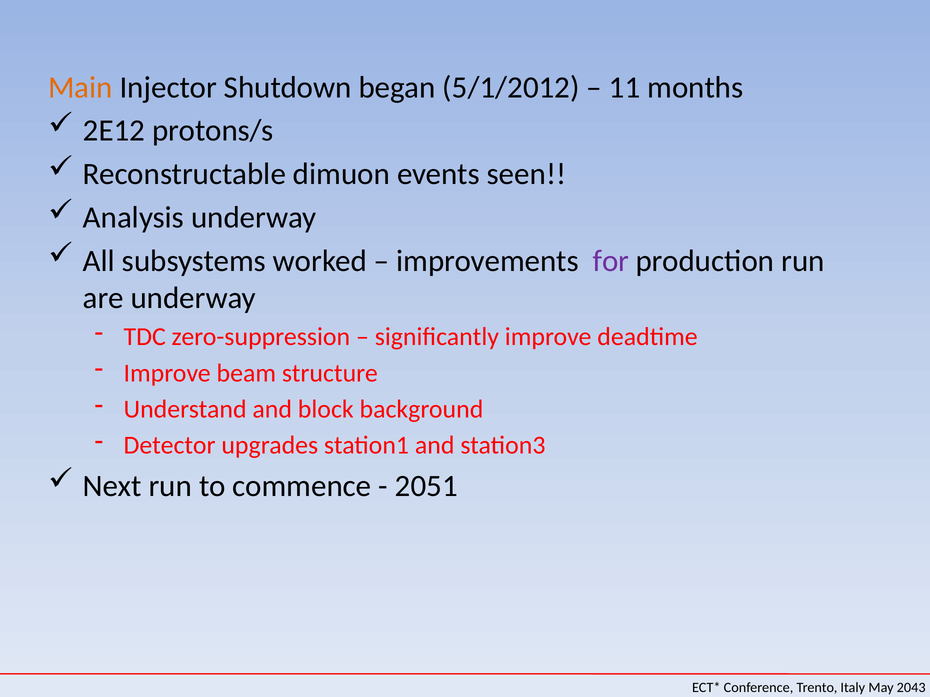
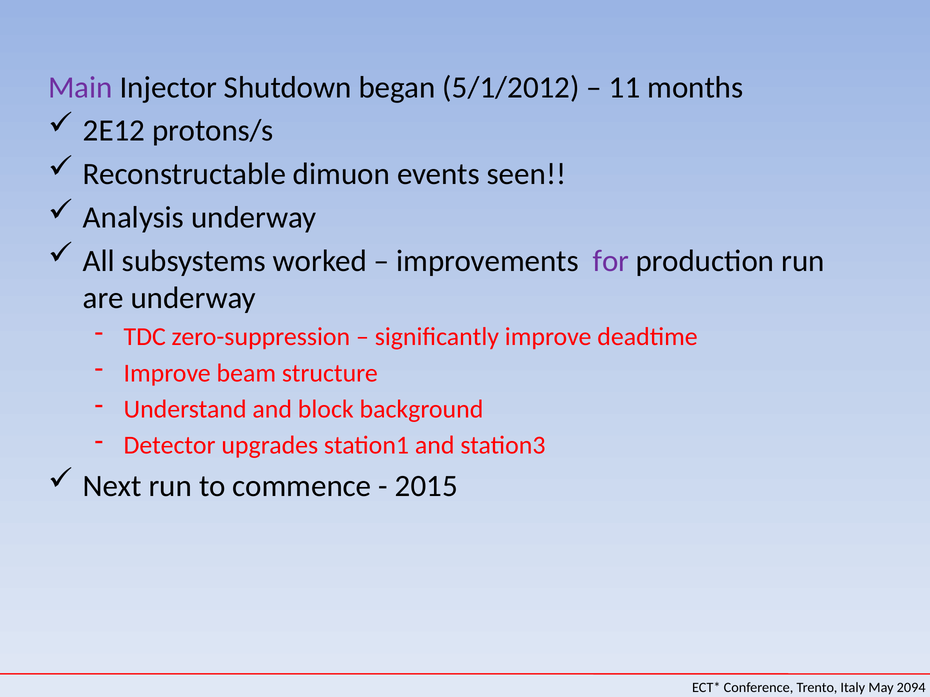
Main colour: orange -> purple
2051: 2051 -> 2015
2043: 2043 -> 2094
